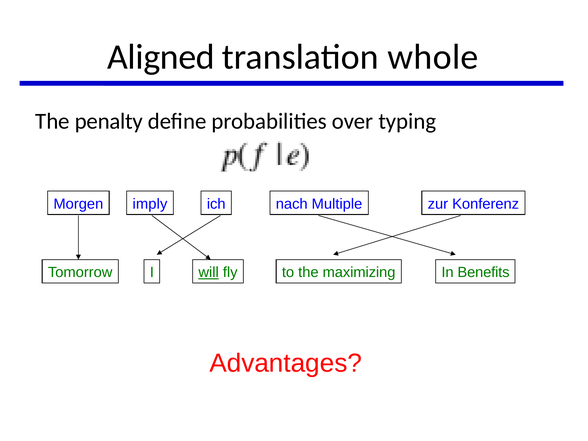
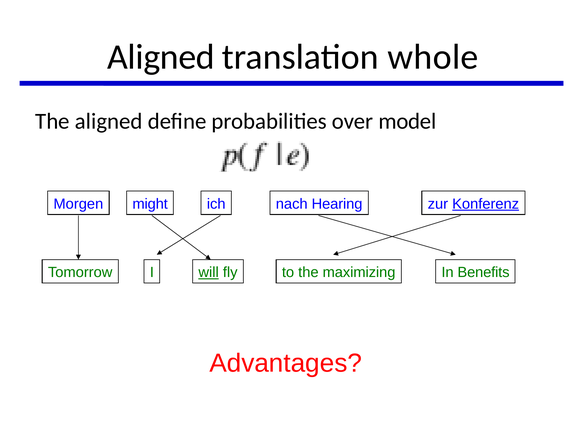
The penalty: penalty -> aligned
typing: typing -> model
imply: imply -> might
Multiple: Multiple -> Hearing
Konferenz underline: none -> present
